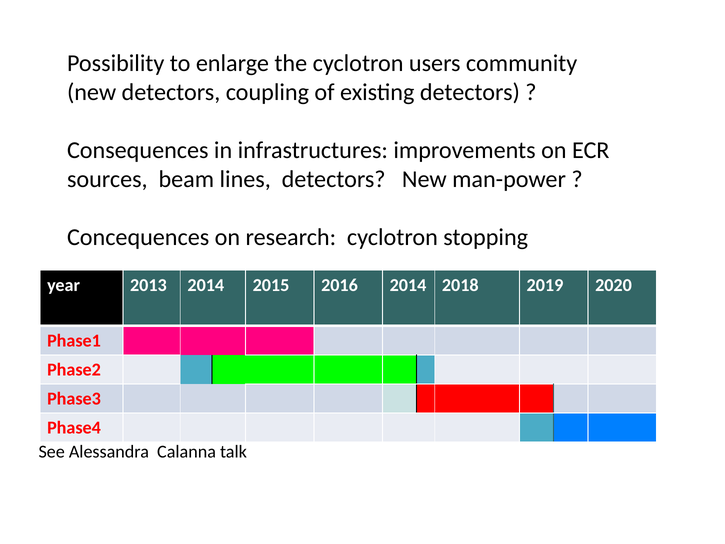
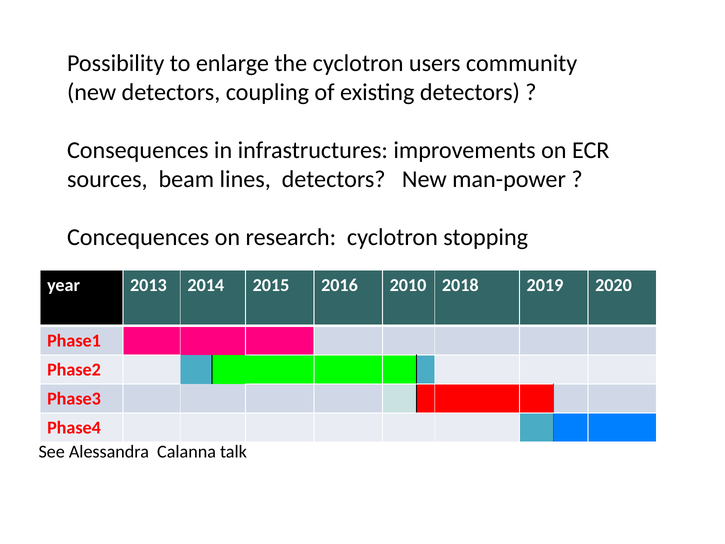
2016 2014: 2014 -> 2010
